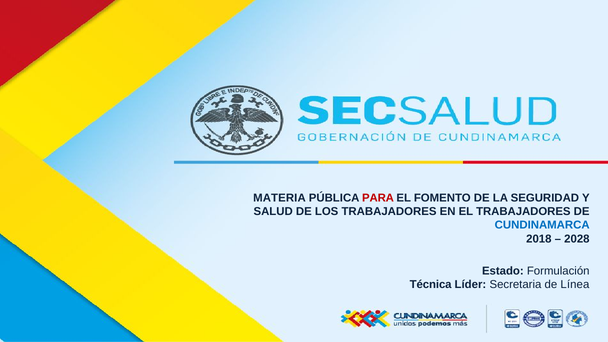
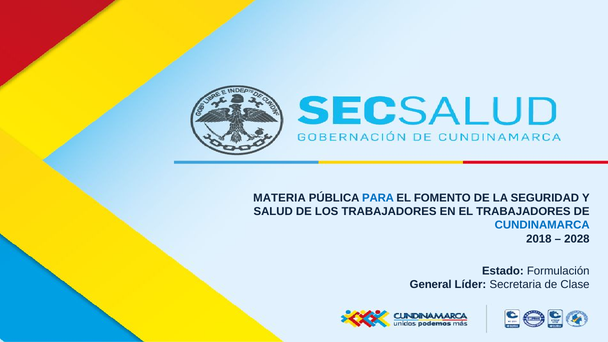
PARA colour: red -> blue
Técnica: Técnica -> General
Línea: Línea -> Clase
